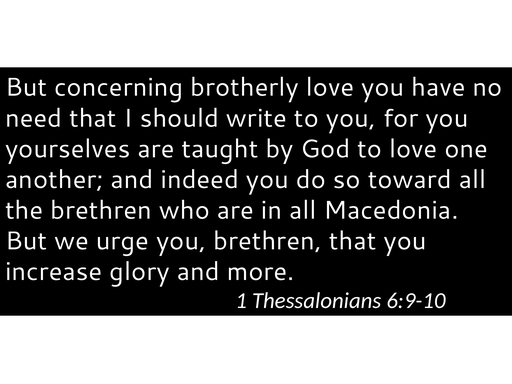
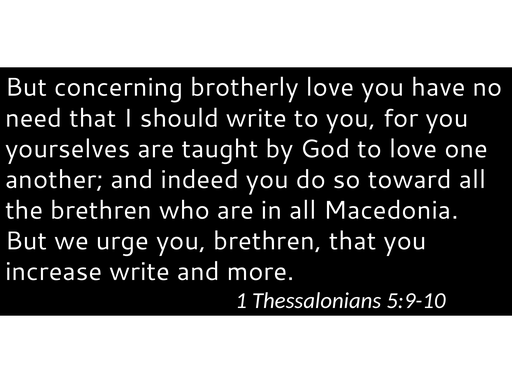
increase glory: glory -> write
6:9-10: 6:9-10 -> 5:9-10
